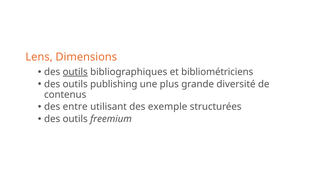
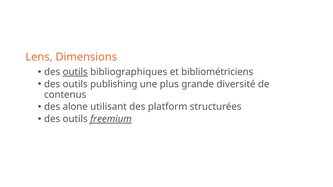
entre: entre -> alone
exemple: exemple -> platform
freemium underline: none -> present
